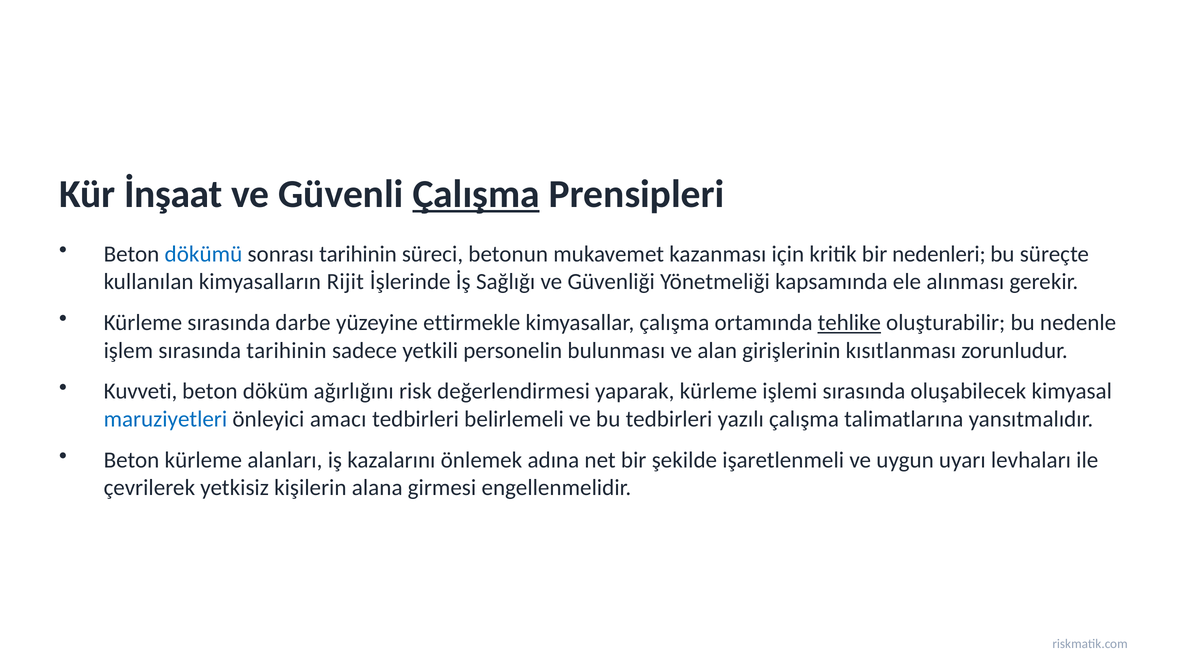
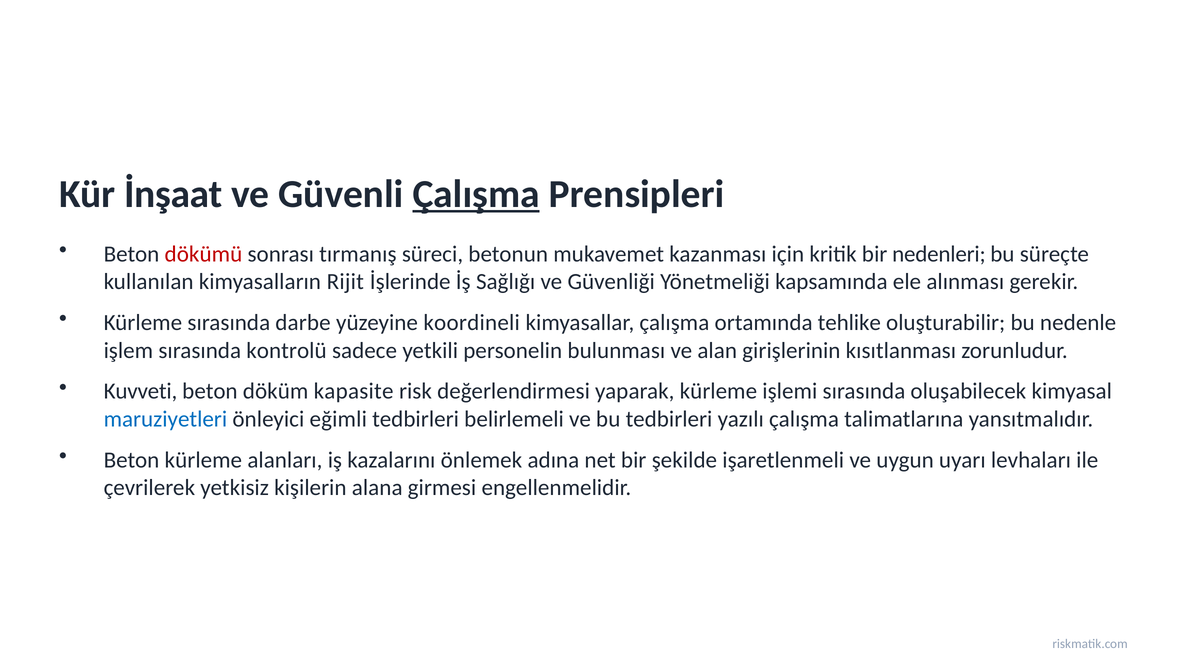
dökümü colour: blue -> red
sonrası tarihinin: tarihinin -> tırmanış
ettirmekle: ettirmekle -> koordineli
tehlike underline: present -> none
sırasında tarihinin: tarihinin -> kontrolü
ağırlığını: ağırlığını -> kapasite
amacı: amacı -> eğimli
